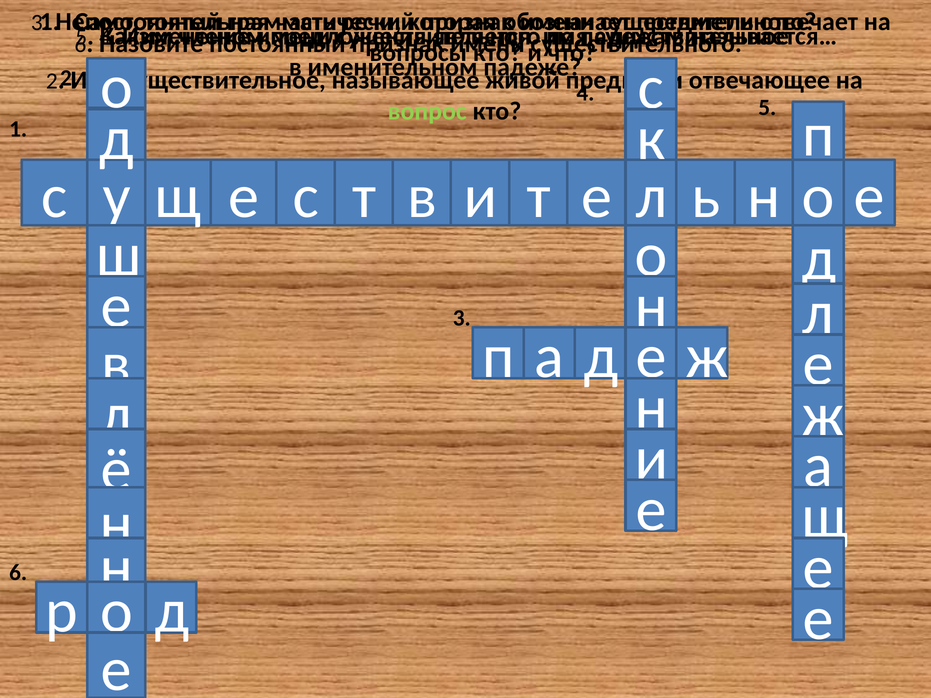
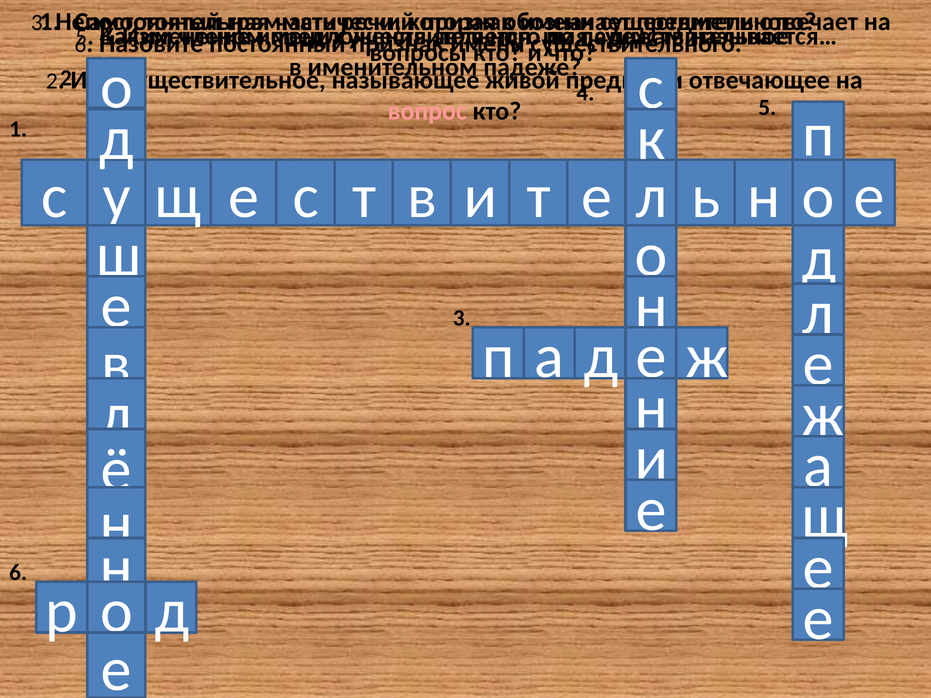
вопрос colour: light green -> pink
